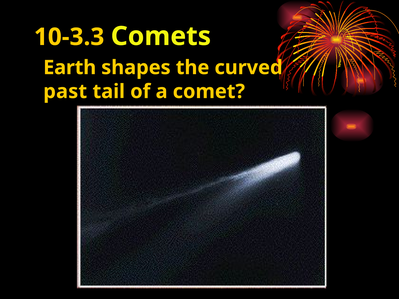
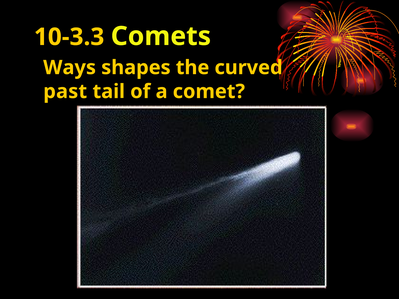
Earth: Earth -> Ways
